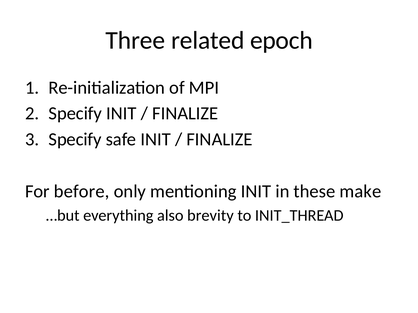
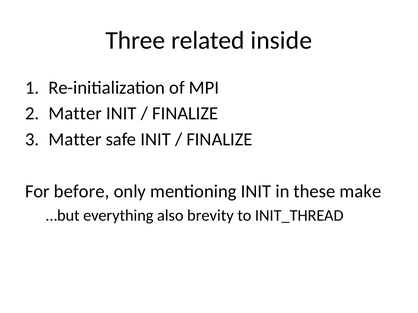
epoch: epoch -> inside
Specify at (75, 114): Specify -> Matter
Specify at (75, 140): Specify -> Matter
